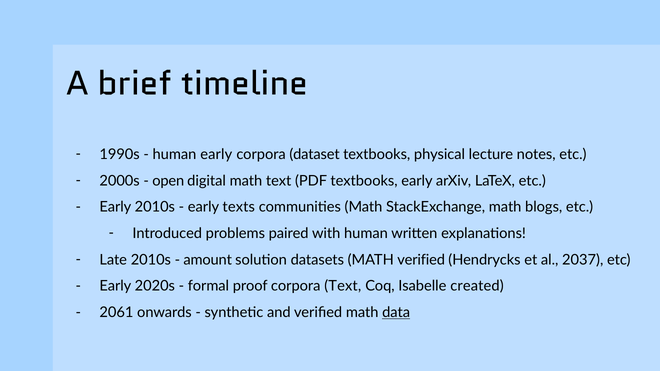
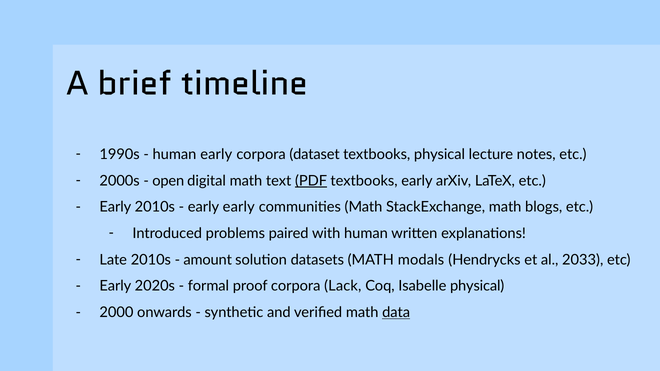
PDF underline: none -> present
early texts: texts -> early
MATH verified: verified -> modals
2037: 2037 -> 2033
corpora Text: Text -> Lack
Isabelle created: created -> physical
2061: 2061 -> 2000
